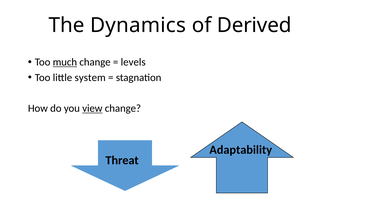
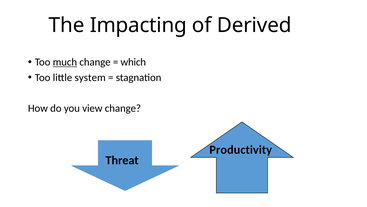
Dynamics: Dynamics -> Impacting
levels: levels -> which
view underline: present -> none
Adaptability: Adaptability -> Productivity
